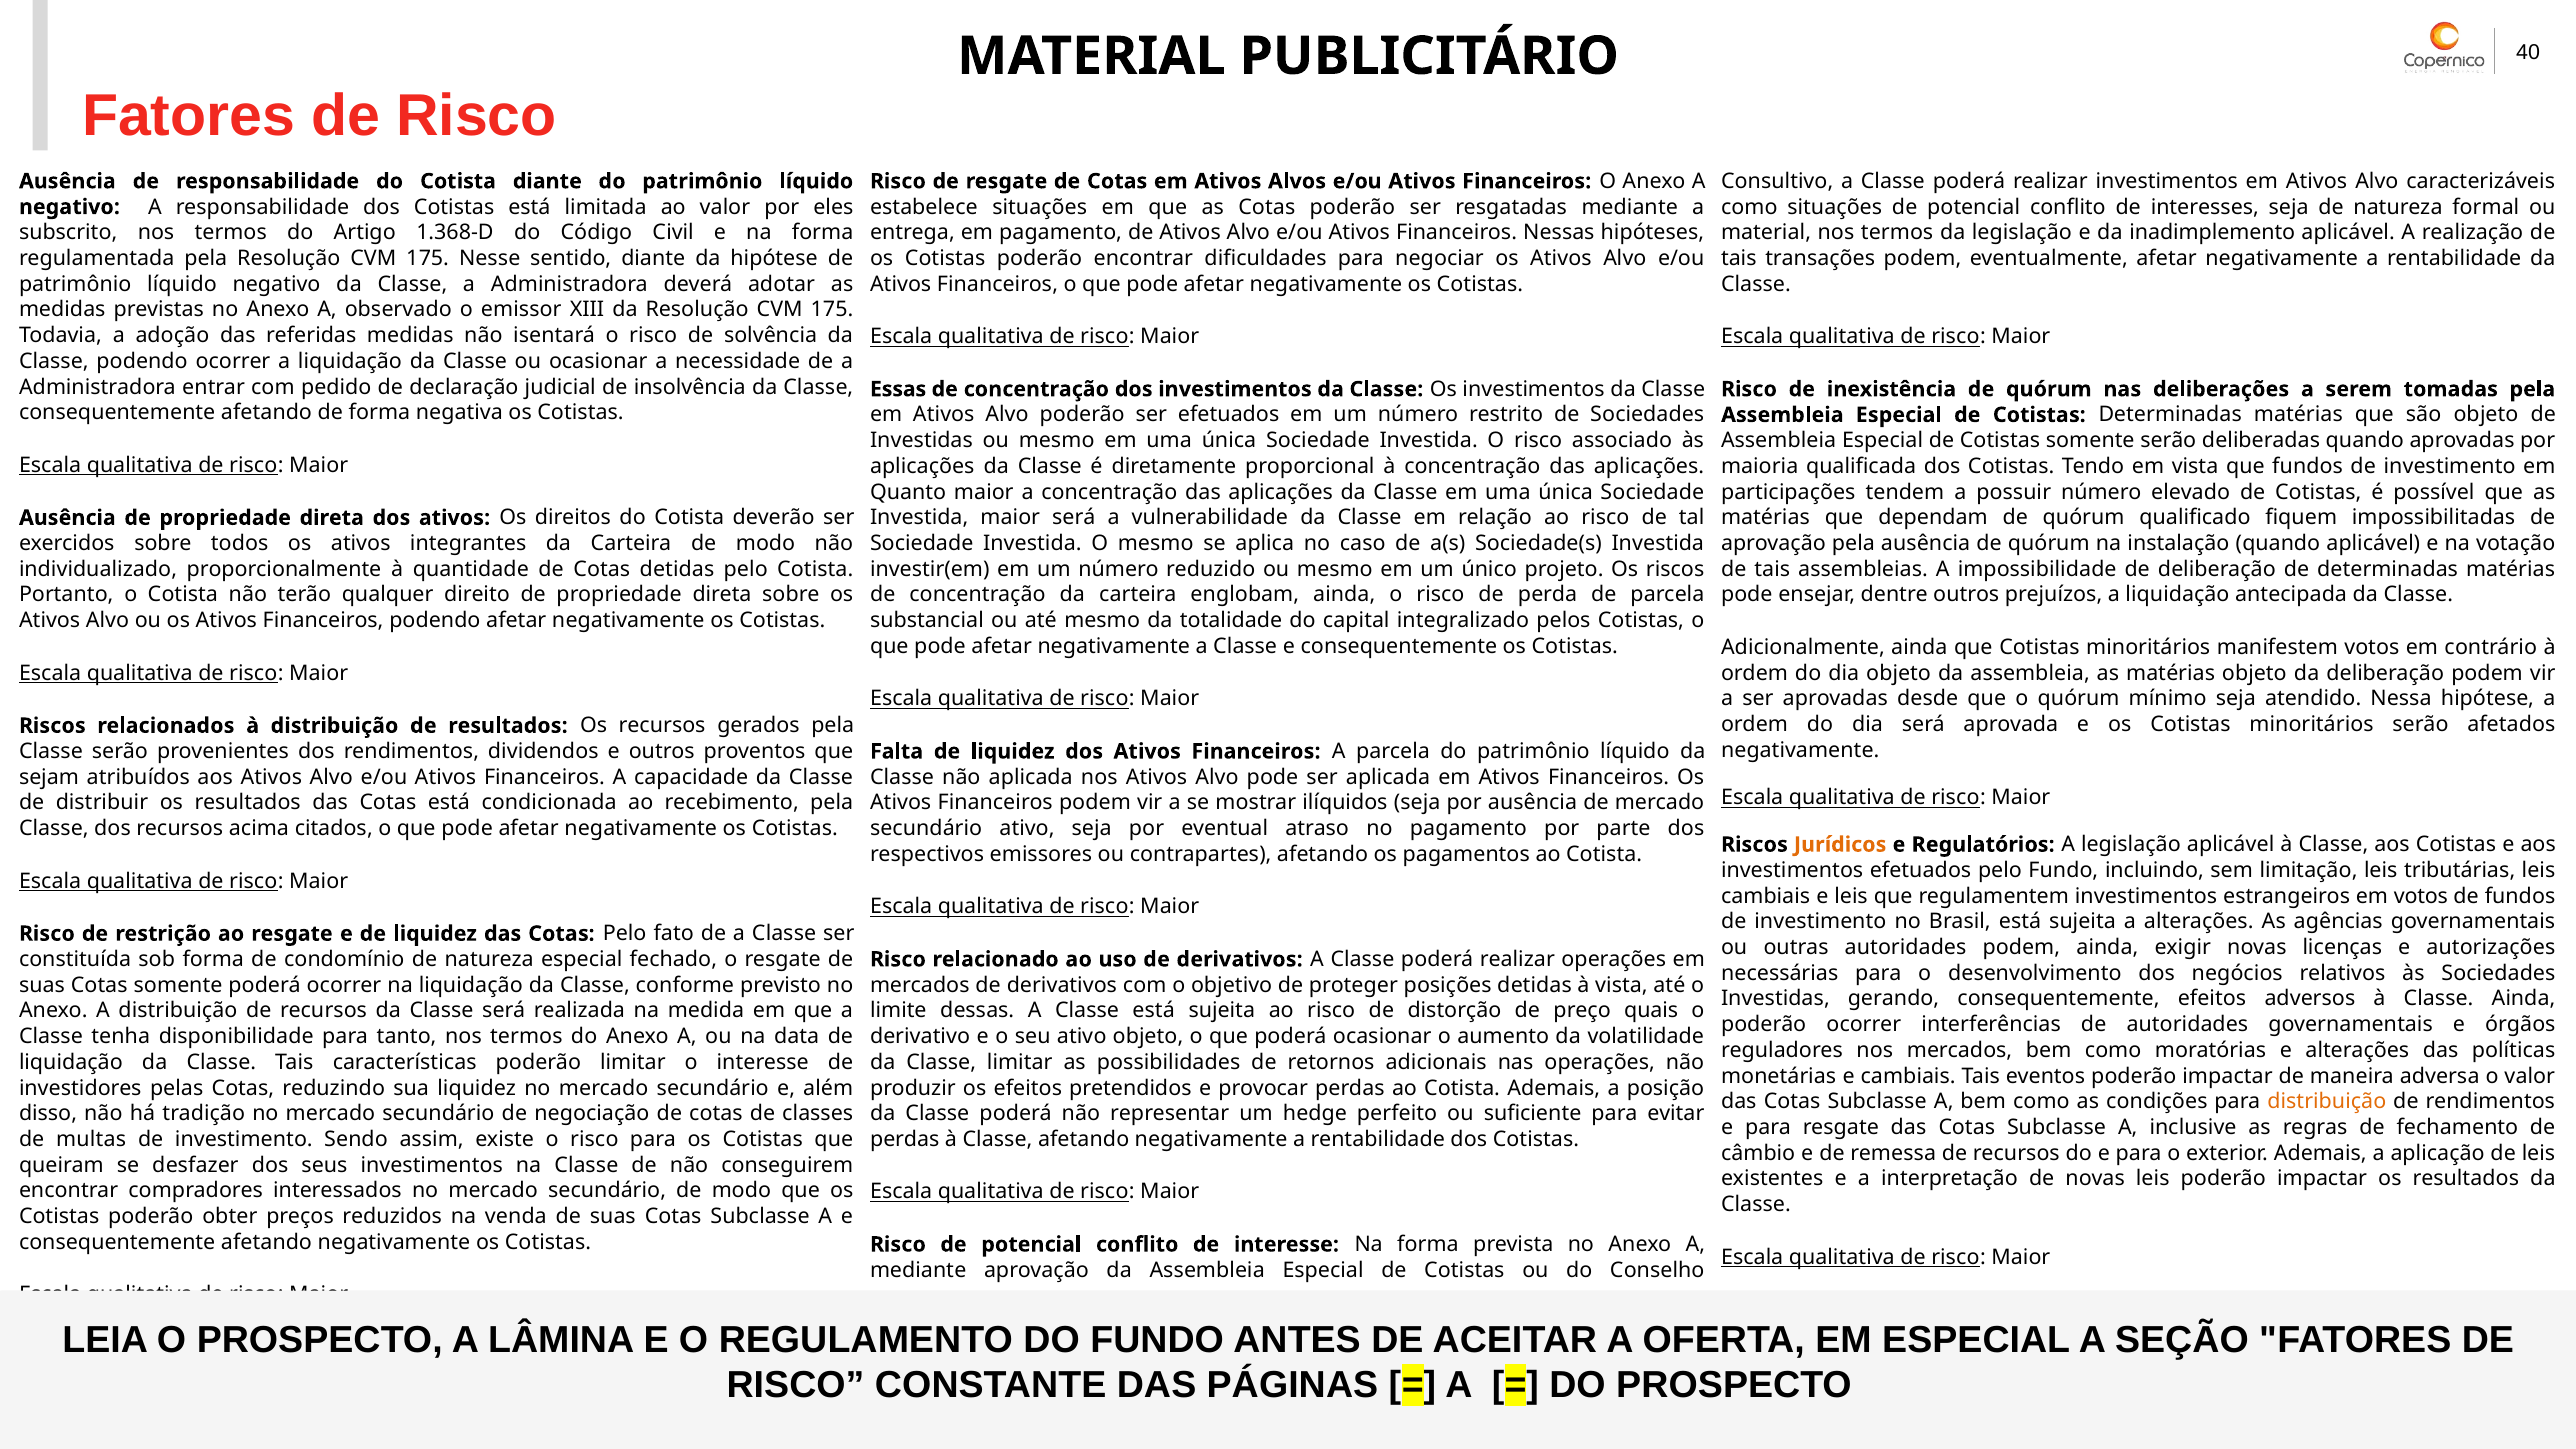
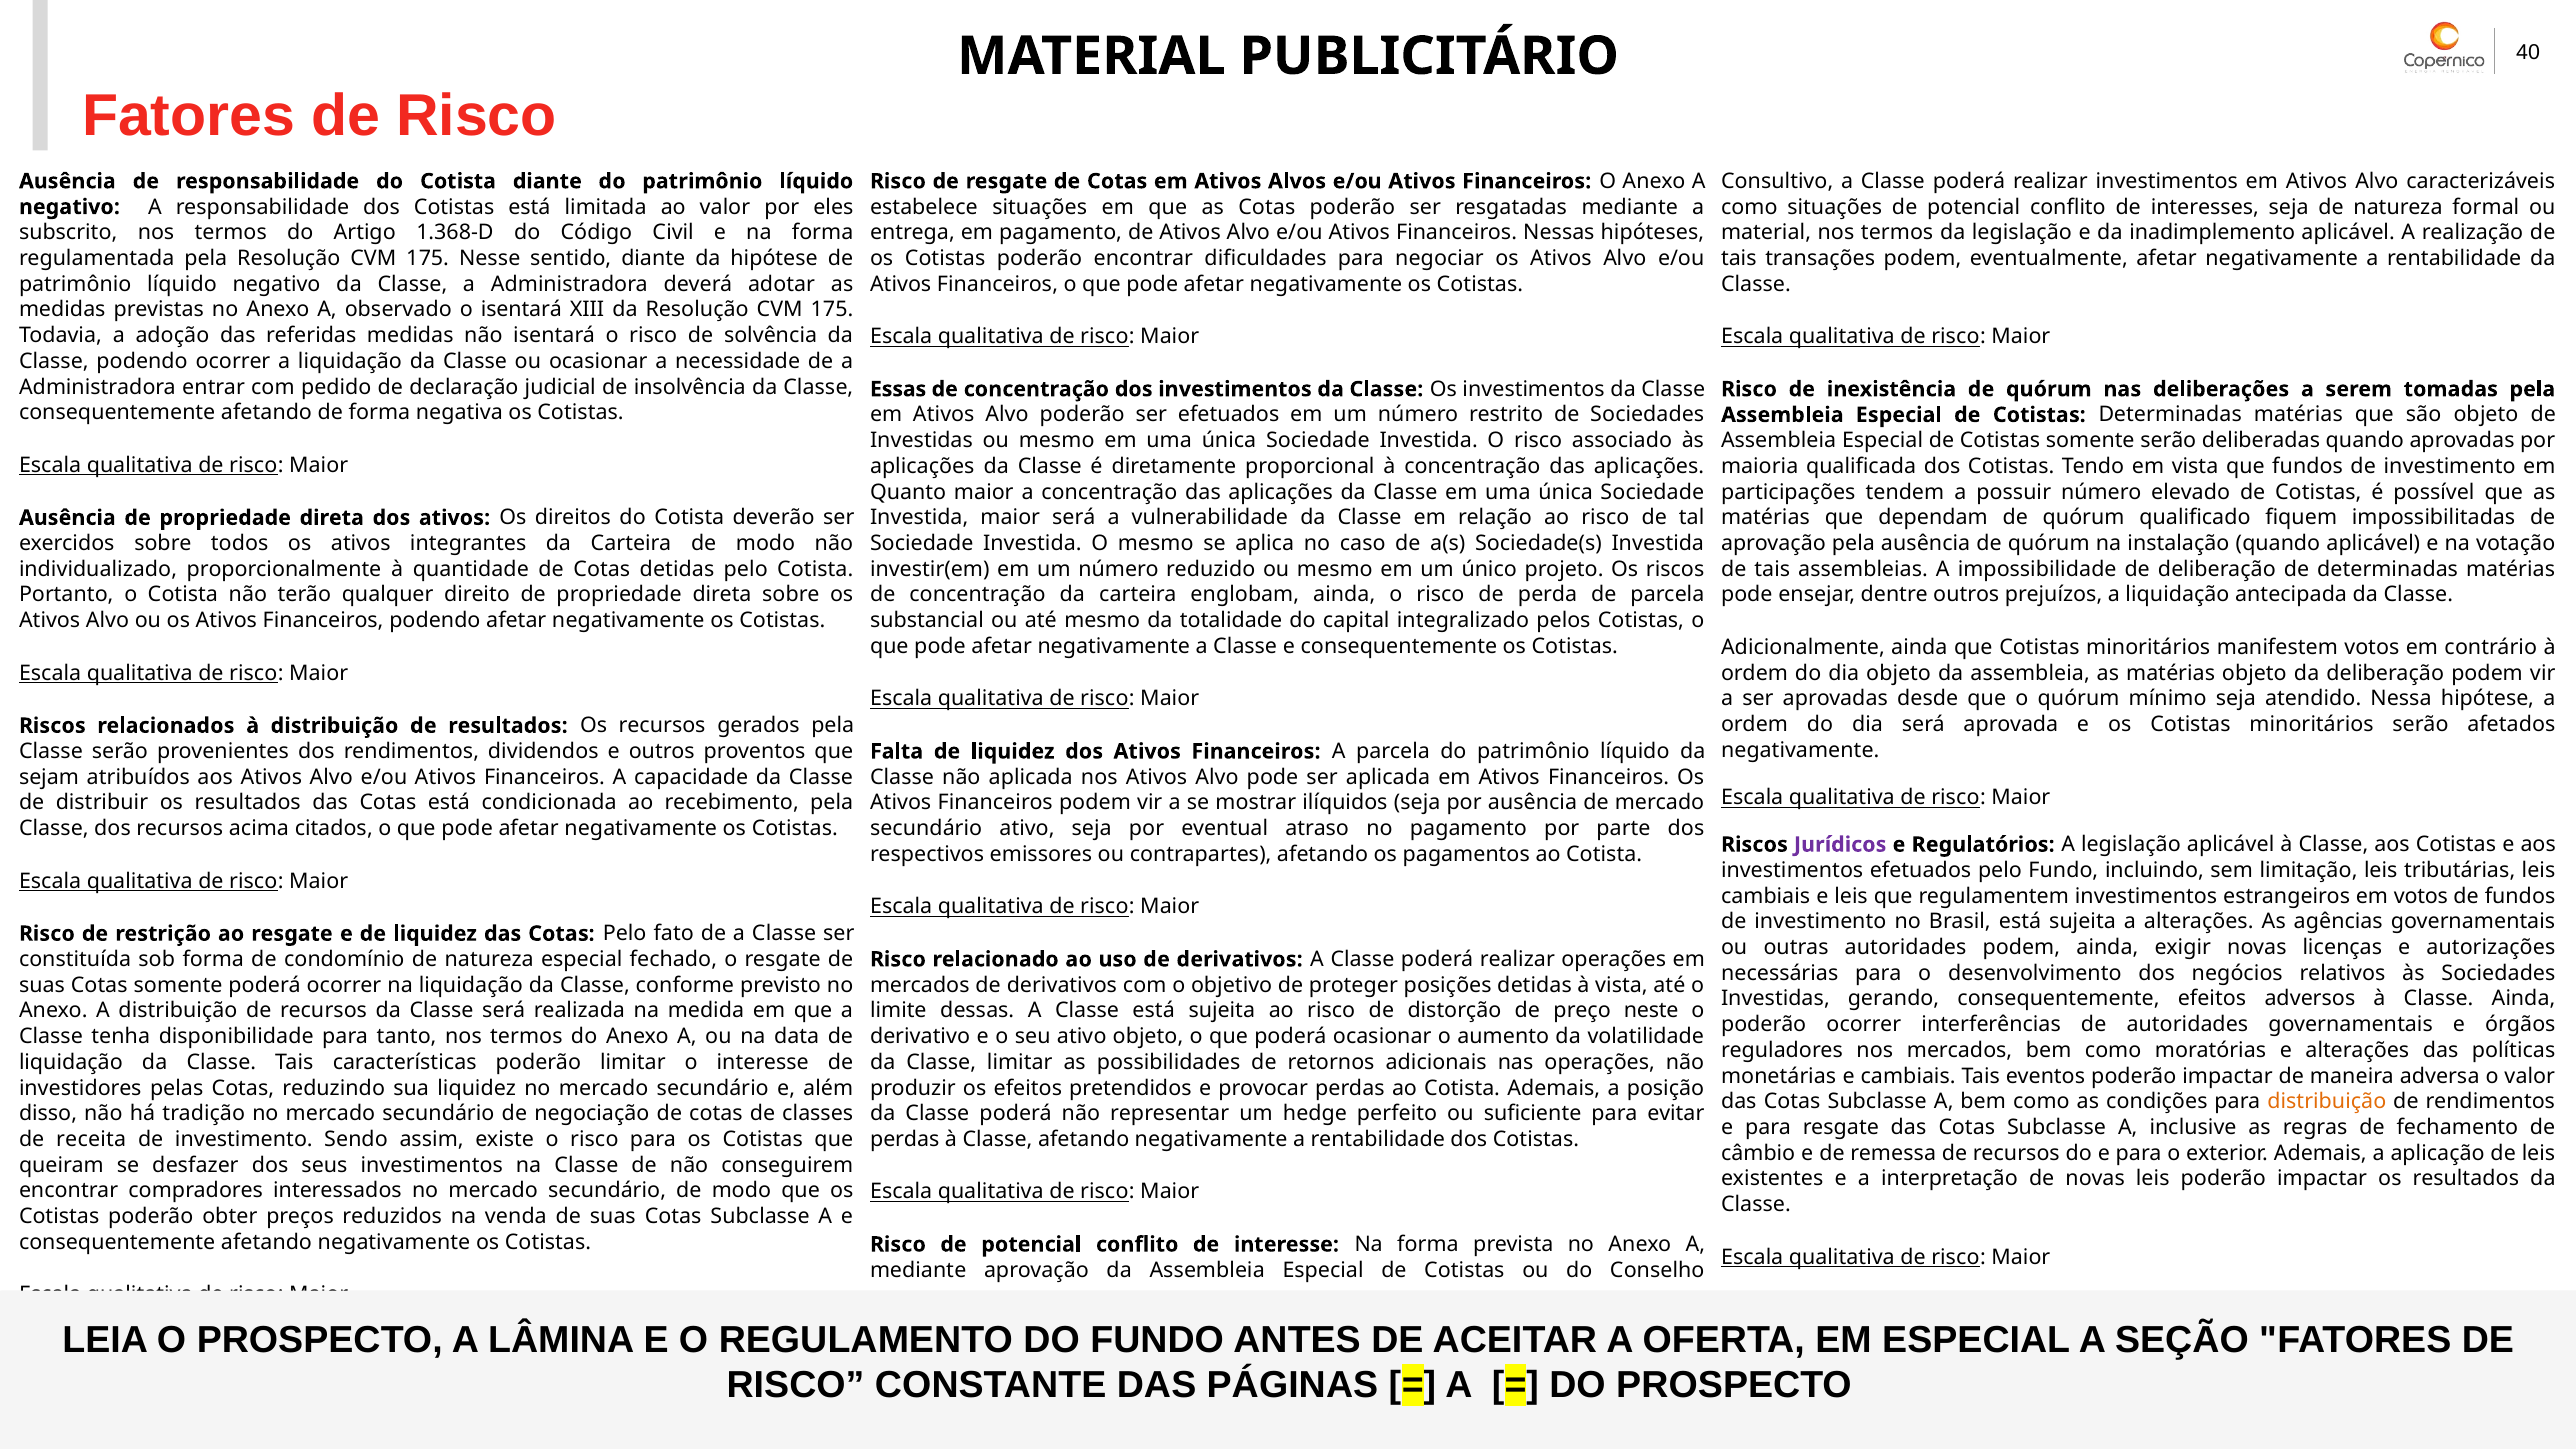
o emissor: emissor -> isentará
Jurídicos colour: orange -> purple
quais: quais -> neste
multas: multas -> receita
